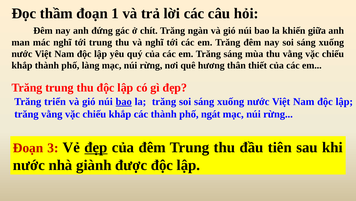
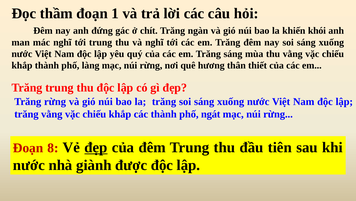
giữa: giữa -> khói
Trăng triển: triển -> rừng
bao at (124, 101) underline: present -> none
3: 3 -> 8
